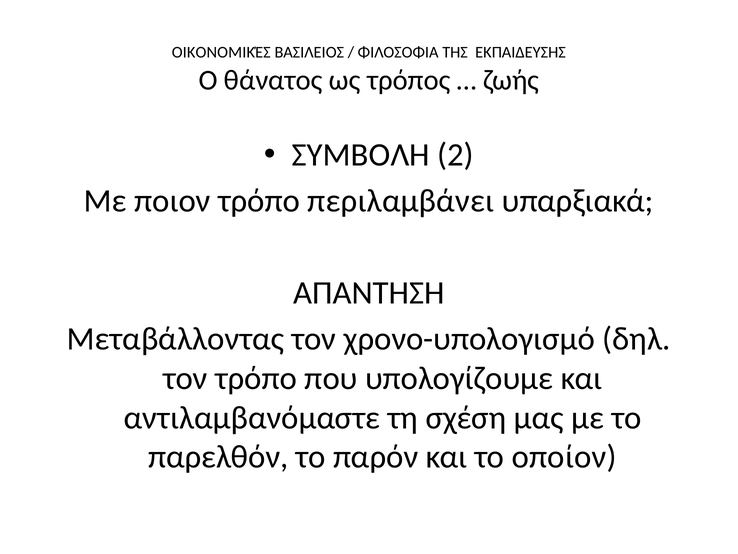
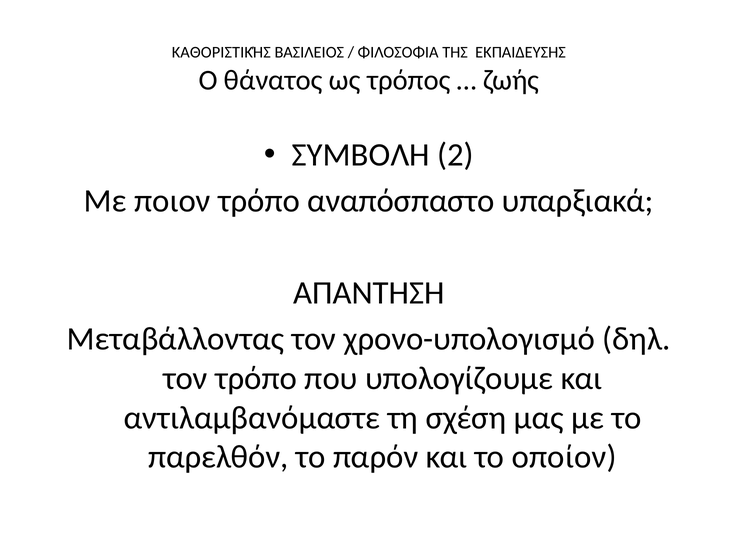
ΟΙΚΟΝΟΜΙΚΈΣ: ΟΙΚΟΝΟΜΙΚΈΣ -> ΚΑΘΟΡΙΣΤΙΚΉΣ
περιλαμβάνει: περιλαμβάνει -> αναπόσπαστο
